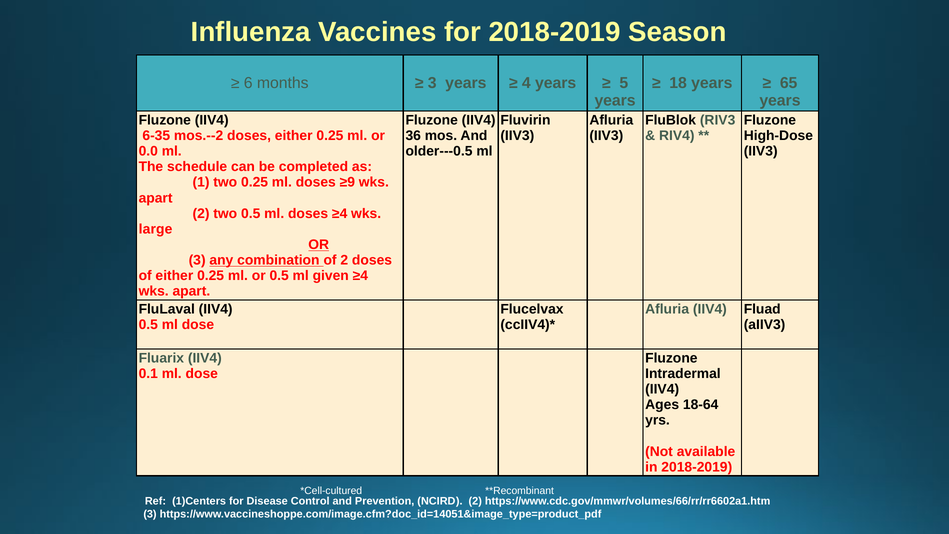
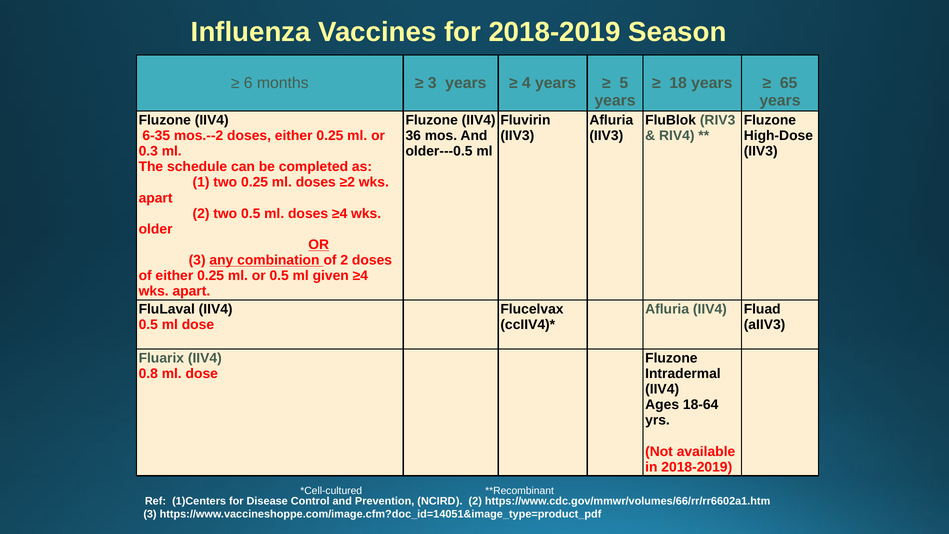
0.0: 0.0 -> 0.3
≥9: ≥9 -> ≥2
large: large -> older
0.1: 0.1 -> 0.8
